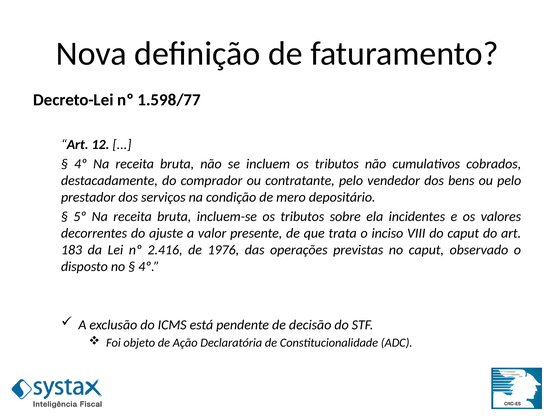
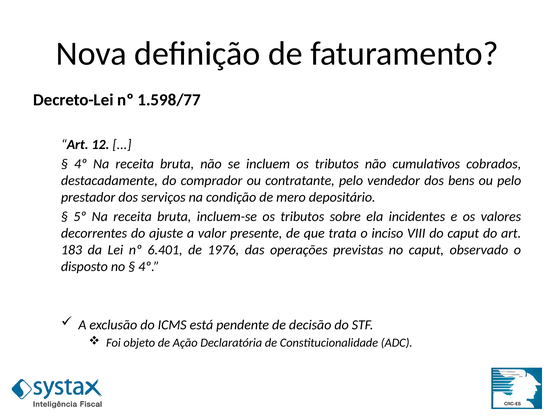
2.416: 2.416 -> 6.401
